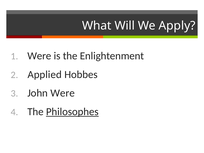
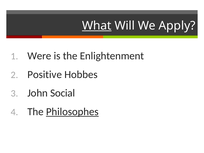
What underline: none -> present
Applied: Applied -> Positive
John Were: Were -> Social
